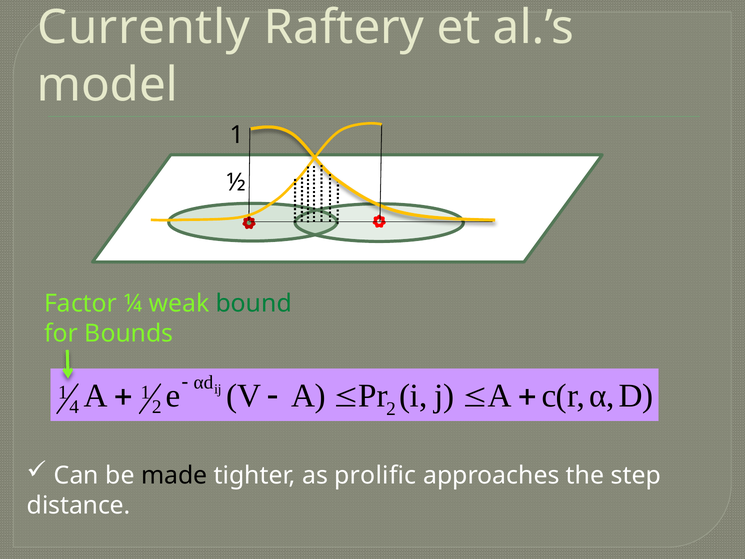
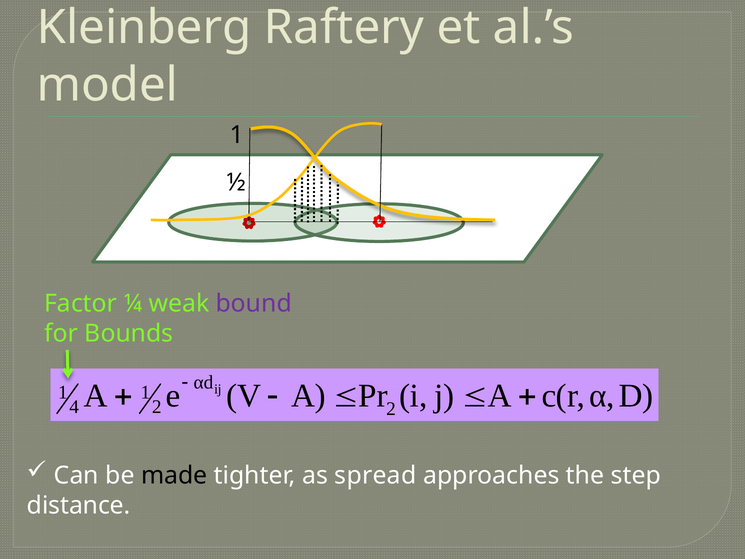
Currently: Currently -> Kleinberg
bound colour: green -> purple
prolific: prolific -> spread
